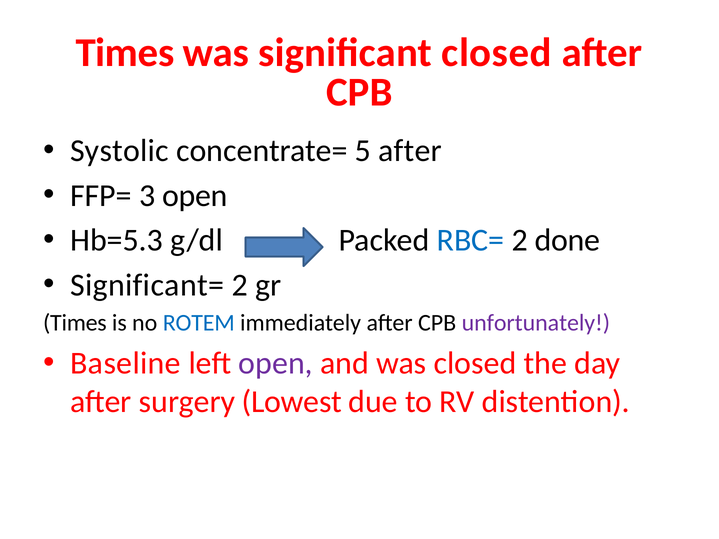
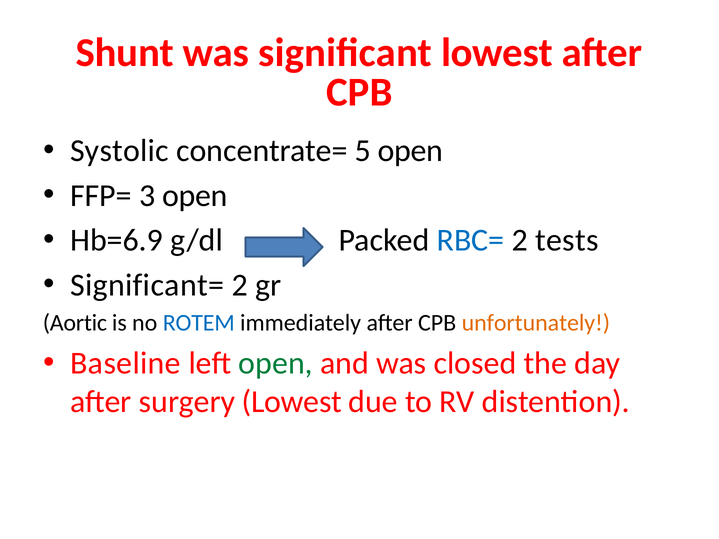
Times at (125, 53): Times -> Shunt
significant closed: closed -> lowest
5 after: after -> open
Hb=5.3: Hb=5.3 -> Hb=6.9
done: done -> tests
Times at (75, 323): Times -> Aortic
unfortunately colour: purple -> orange
open at (276, 363) colour: purple -> green
